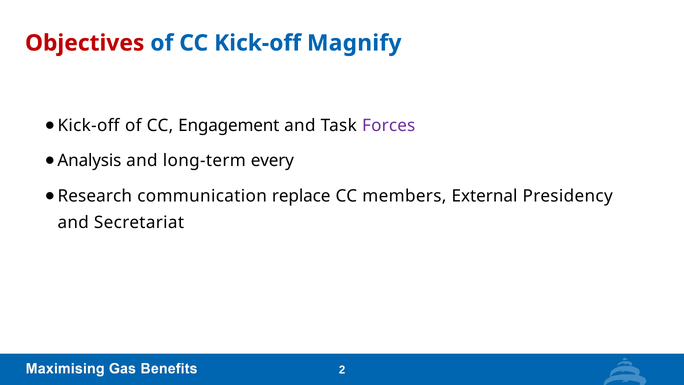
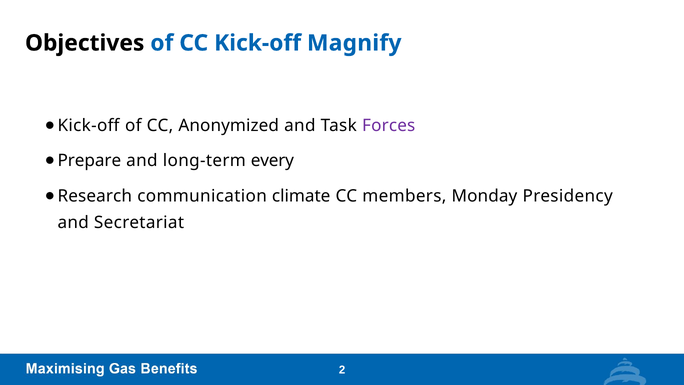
Objectives colour: red -> black
Engagement: Engagement -> Anonymized
Analysis: Analysis -> Prepare
replace: replace -> climate
External: External -> Monday
